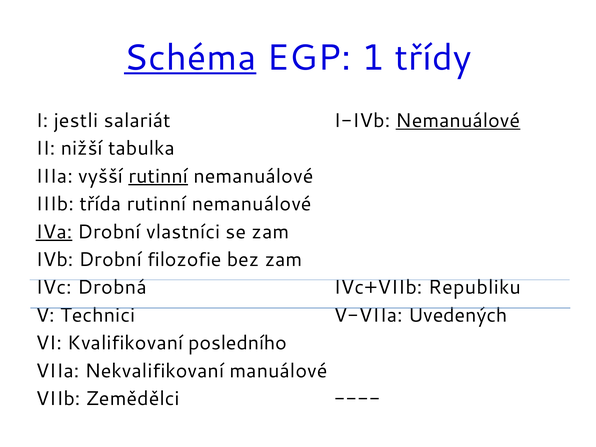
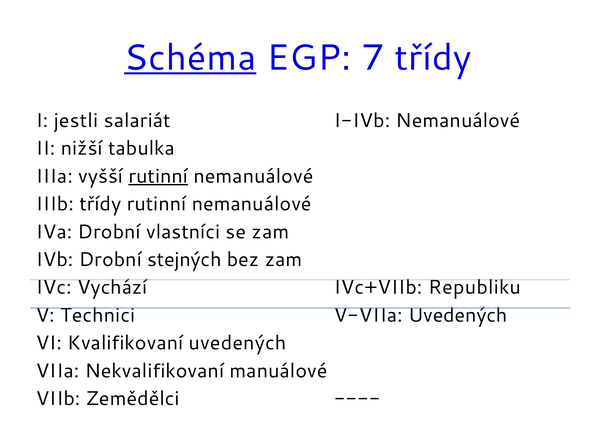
1: 1 -> 7
Nemanuálové at (458, 121) underline: present -> none
IIIb třída: třída -> třídy
IVa underline: present -> none
filozofie: filozofie -> stejných
Drobná: Drobná -> Vychází
Kvalifikovaní posledního: posledního -> uvedených
